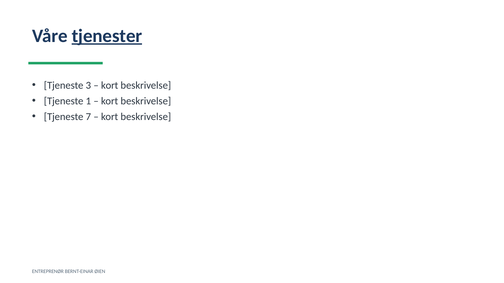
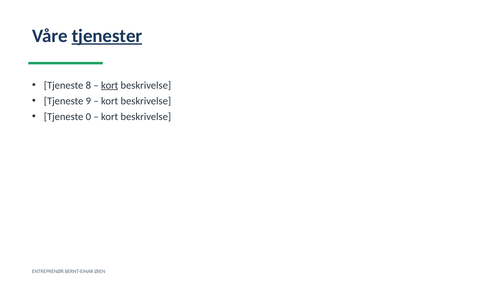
3: 3 -> 8
kort at (110, 85) underline: none -> present
1: 1 -> 9
7: 7 -> 0
